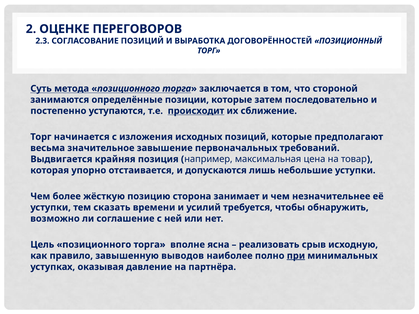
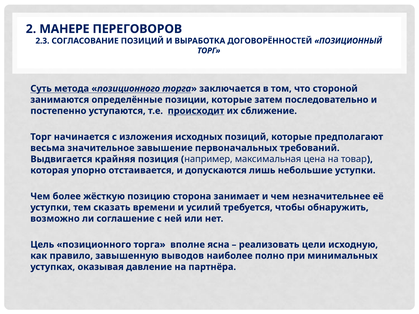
ОЦЕНКЕ: ОЦЕНКЕ -> МАНЕРЕ
срыв: срыв -> цели
при underline: present -> none
